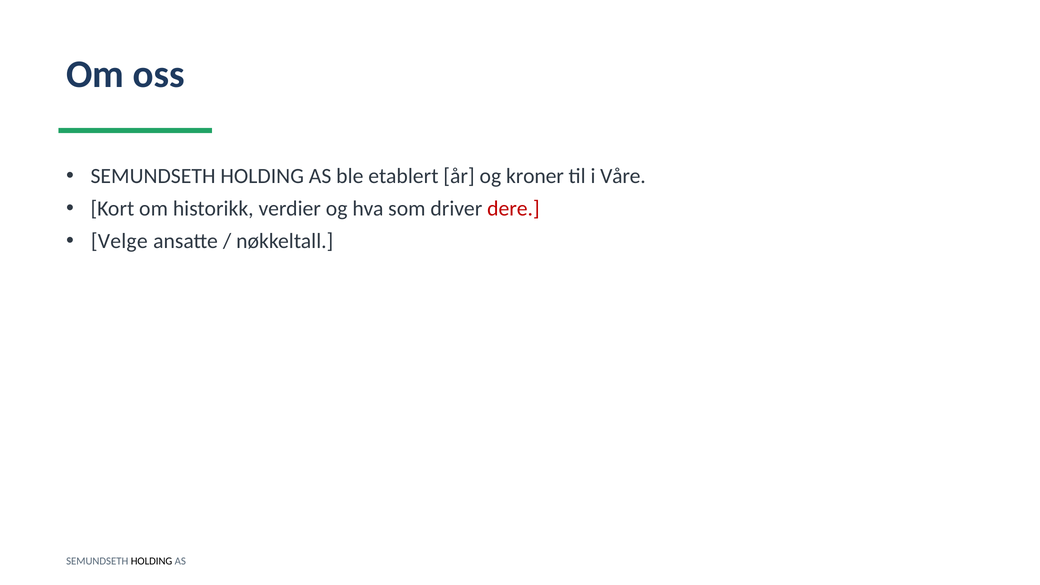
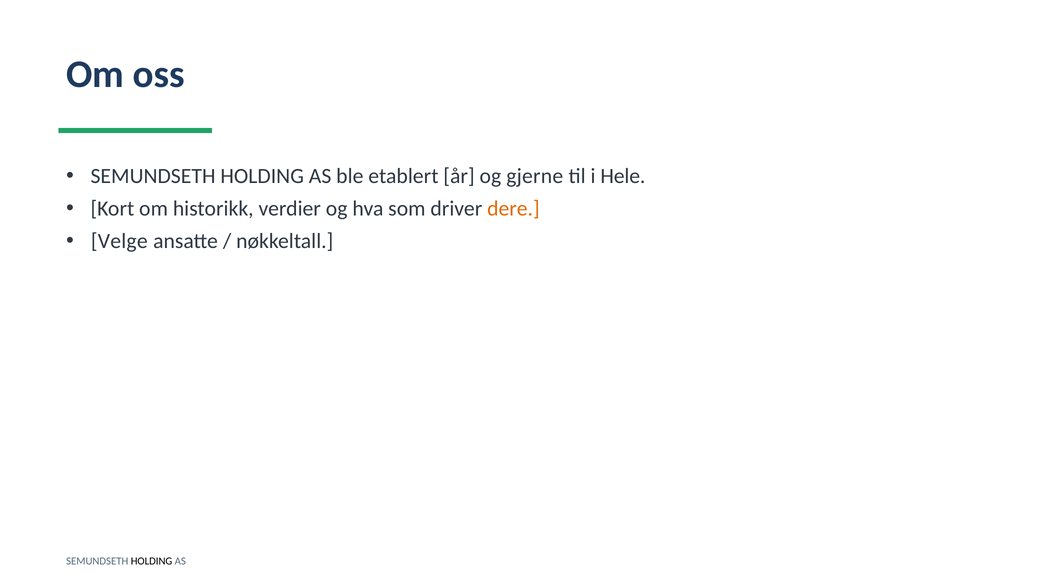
kroner: kroner -> gjerne
Våre: Våre -> Hele
dere colour: red -> orange
